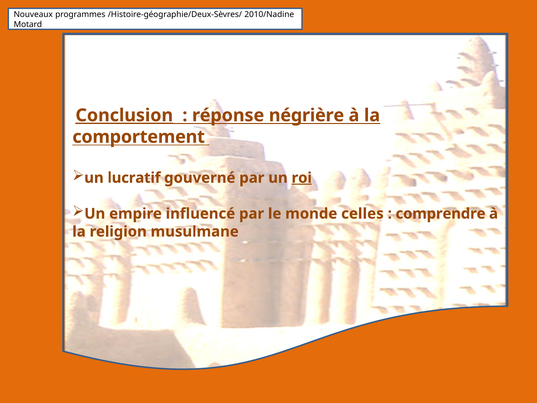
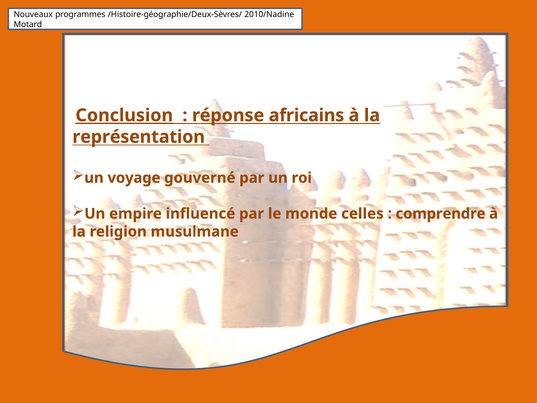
négrière: négrière -> africains
comportement: comportement -> représentation
lucratif: lucratif -> voyage
roi underline: present -> none
